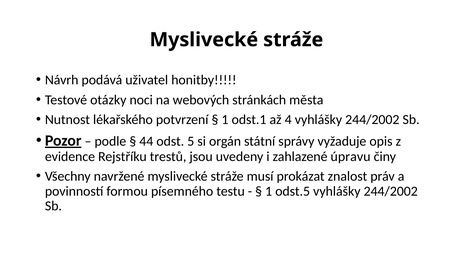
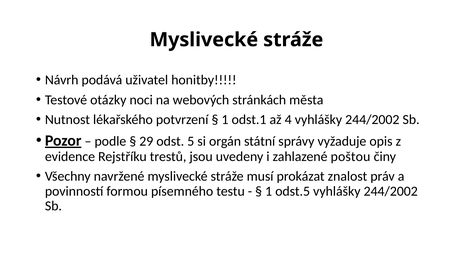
44: 44 -> 29
úpravu: úpravu -> poštou
